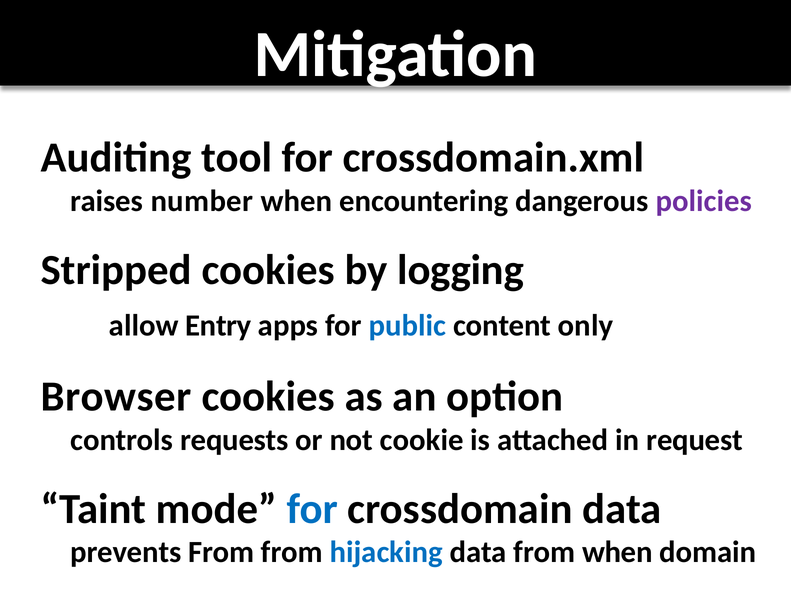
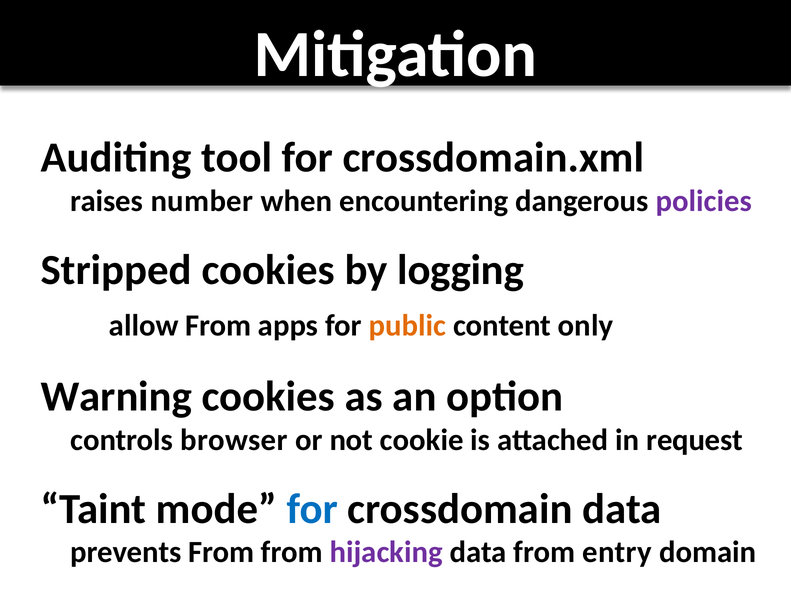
allow Entry: Entry -> From
public colour: blue -> orange
Browser: Browser -> Warning
requests: requests -> browser
hijacking colour: blue -> purple
from when: when -> entry
